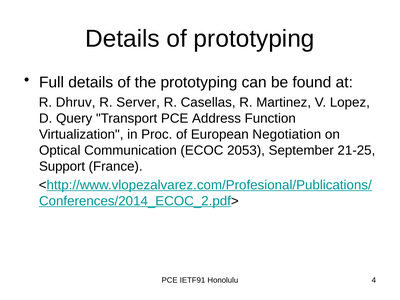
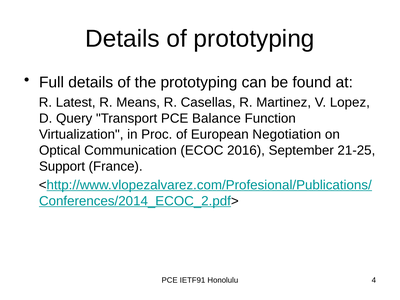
Dhruv: Dhruv -> Latest
Server: Server -> Means
Address: Address -> Balance
2053: 2053 -> 2016
